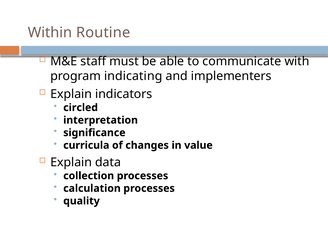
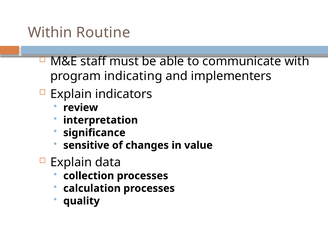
circled: circled -> review
curricula: curricula -> sensitive
